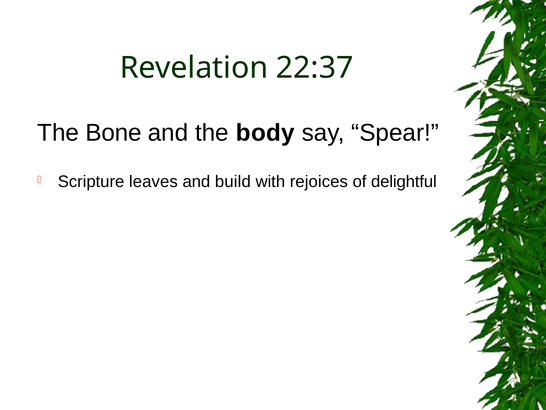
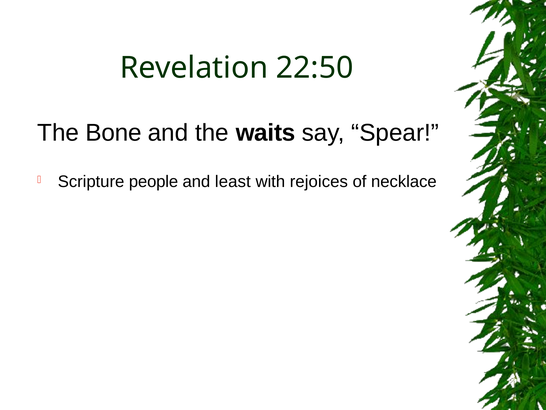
22:37: 22:37 -> 22:50
body: body -> waits
leaves: leaves -> people
build: build -> least
delightful: delightful -> necklace
